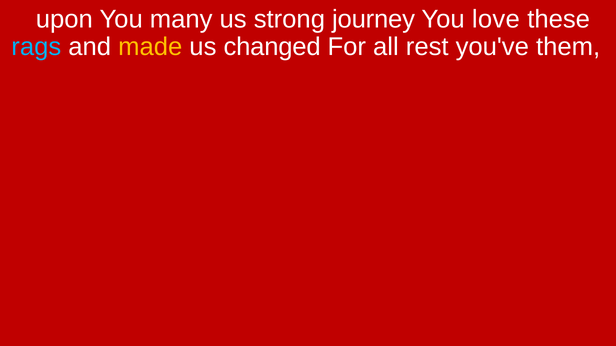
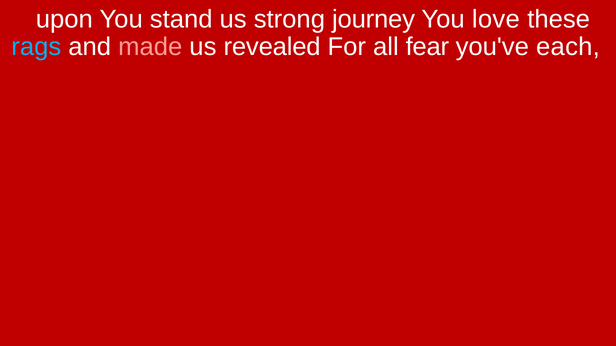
many: many -> stand
made colour: yellow -> pink
changed: changed -> revealed
rest: rest -> fear
them: them -> each
